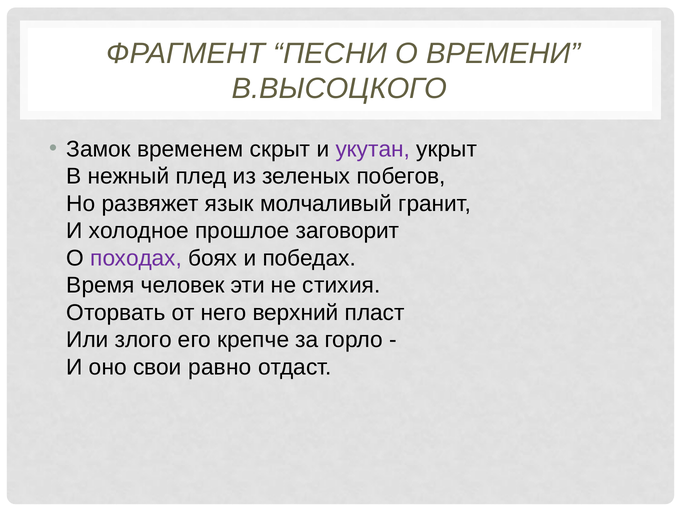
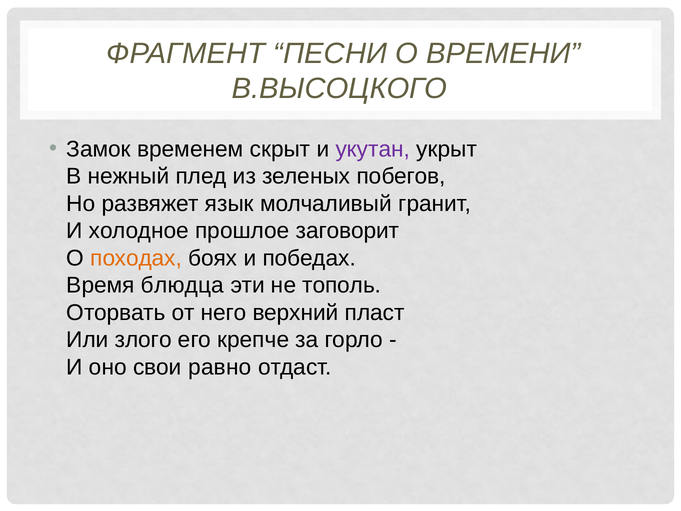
походах colour: purple -> orange
человек: человек -> блюдца
стихия: стихия -> тополь
